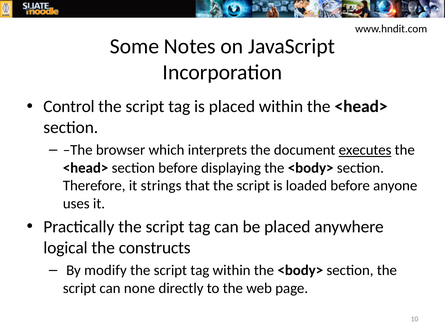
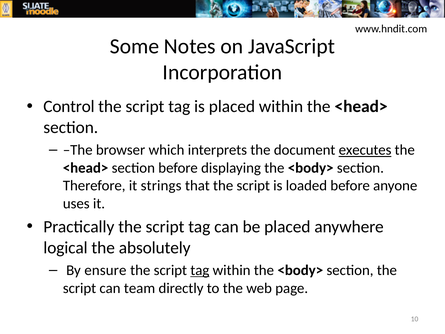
constructs: constructs -> absolutely
modify: modify -> ensure
tag at (200, 270) underline: none -> present
none: none -> team
